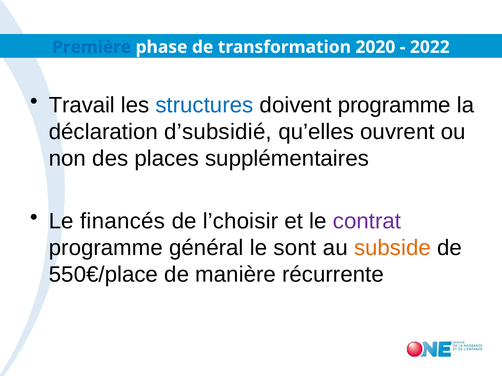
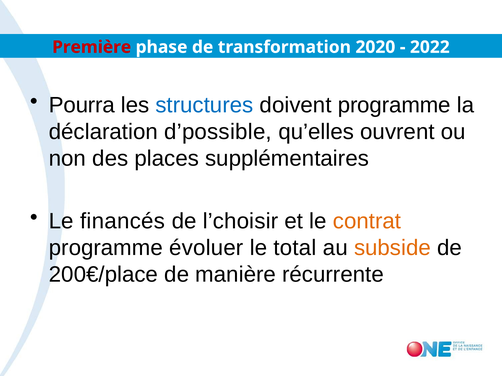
Première colour: blue -> red
Travail: Travail -> Pourra
d’subsidié: d’subsidié -> d’possible
contrat colour: purple -> orange
général: général -> évoluer
sont: sont -> total
550€/place: 550€/place -> 200€/place
